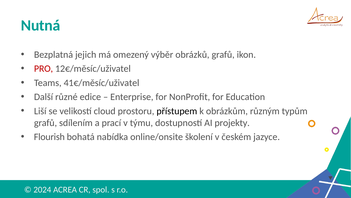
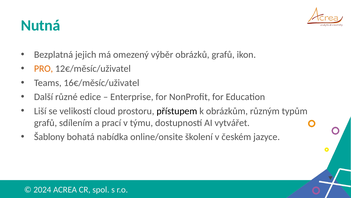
PRO colour: red -> orange
41€/měsíc/uživatel: 41€/měsíc/uživatel -> 16€/měsíc/uživatel
projekty: projekty -> vytvářet
Flourish: Flourish -> Šablony
